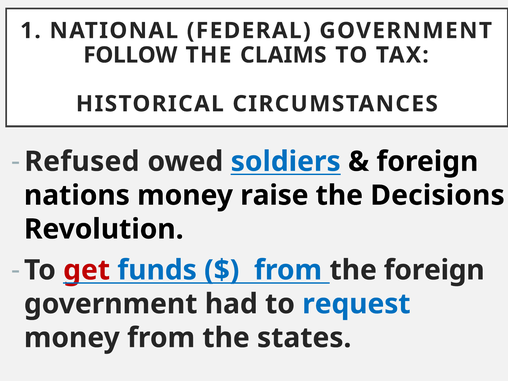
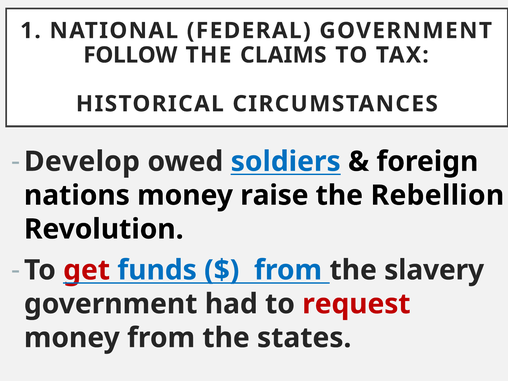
Refused: Refused -> Develop
Decisions: Decisions -> Rebellion
the foreign: foreign -> slavery
request colour: blue -> red
